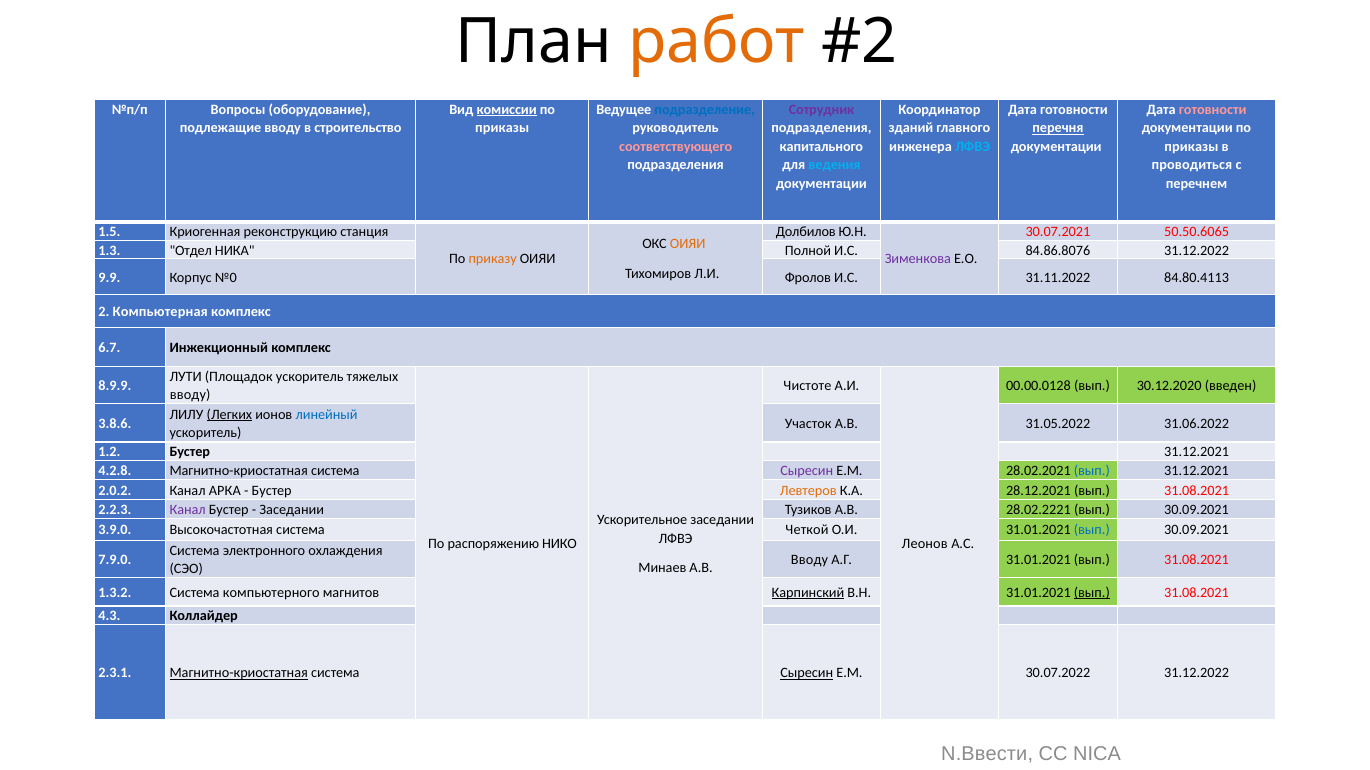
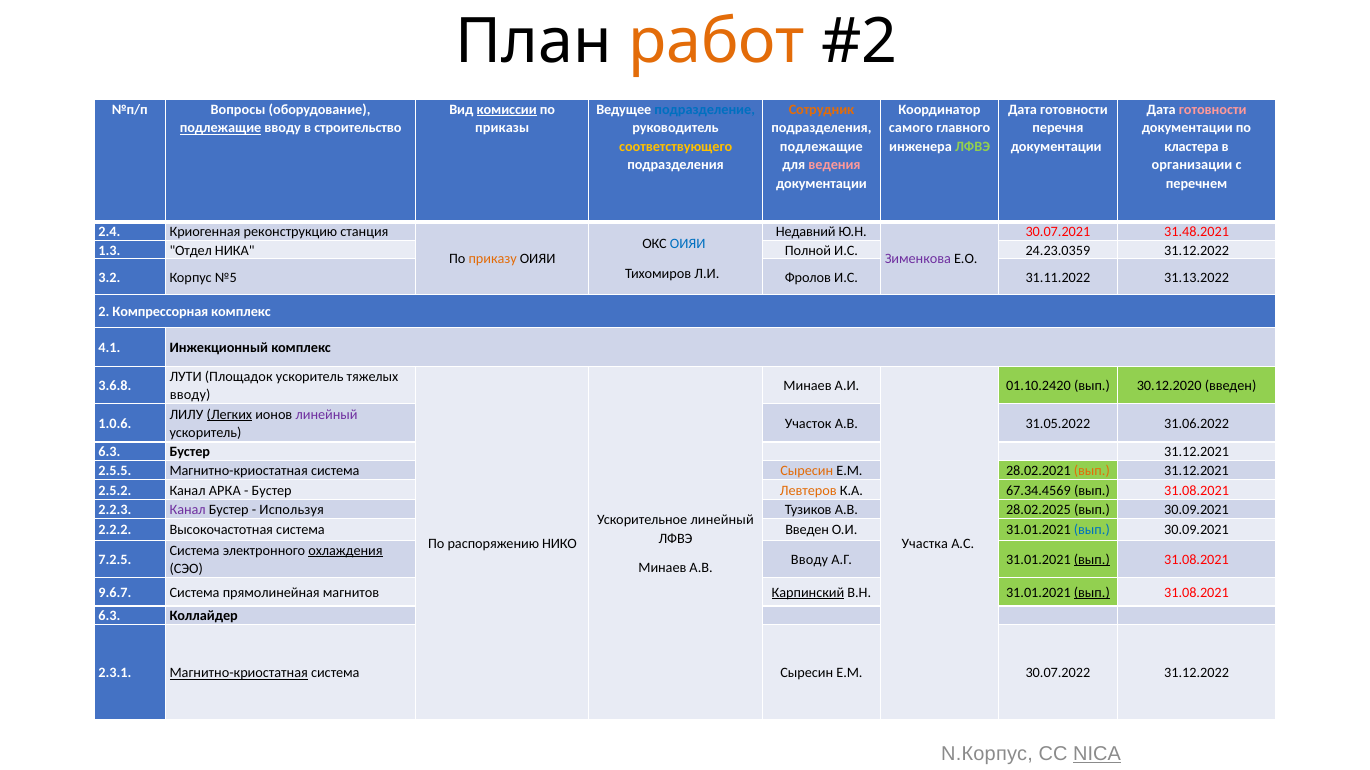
Сотрудник colour: purple -> orange
подлежащие at (221, 128) underline: none -> present
зданий: зданий -> самого
перечня underline: present -> none
соответствующего colour: pink -> yellow
капитального at (821, 147): капитального -> подлежащие
ЛФВЭ at (972, 147) colour: light blue -> light green
приказы at (1191, 147): приказы -> кластера
ведения colour: light blue -> pink
проводиться: проводиться -> организации
1.5: 1.5 -> 2.4
Долбилов: Долбилов -> Недавний
50.50.6065: 50.50.6065 -> 31.48.2021
ОИЯИ at (688, 244) colour: orange -> blue
84.86.8076: 84.86.8076 -> 24.23.0359
9.9: 9.9 -> 3.2
№0: №0 -> №5
84.80.4113: 84.80.4113 -> 31.13.2022
Компьютерная: Компьютерная -> Компрессорная
6.7: 6.7 -> 4.1
8.9.9: 8.9.9 -> 3.6.8
Чистоте at (807, 386): Чистоте -> Минаев
00.00.0128: 00.00.0128 -> 01.10.2420
линейный at (327, 415) colour: blue -> purple
3.8.6: 3.8.6 -> 1.0.6
1.2 at (109, 452): 1.2 -> 6.3
4.2.8: 4.2.8 -> 2.5.5
Сыресин at (807, 471) colour: purple -> orange
вып at (1092, 471) colour: blue -> orange
2.0.2: 2.0.2 -> 2.5.2
28.12.2021: 28.12.2021 -> 67.34.4569
Заседании at (292, 510): Заседании -> Используя
28.02.2221: 28.02.2221 -> 28.02.2025
Ускорительное заседании: заседании -> линейный
3.9.0: 3.9.0 -> 2.2.2
система Четкой: Четкой -> Введен
Леонов: Леонов -> Участка
охлаждения underline: none -> present
7.9.0: 7.9.0 -> 7.2.5
вып at (1092, 560) underline: none -> present
1.3.2: 1.3.2 -> 9.6.7
компьютерного: компьютерного -> прямолинейная
4.3 at (109, 617): 4.3 -> 6.3
Сыресин at (807, 673) underline: present -> none
N.Ввести: N.Ввести -> N.Корпус
NICA underline: none -> present
